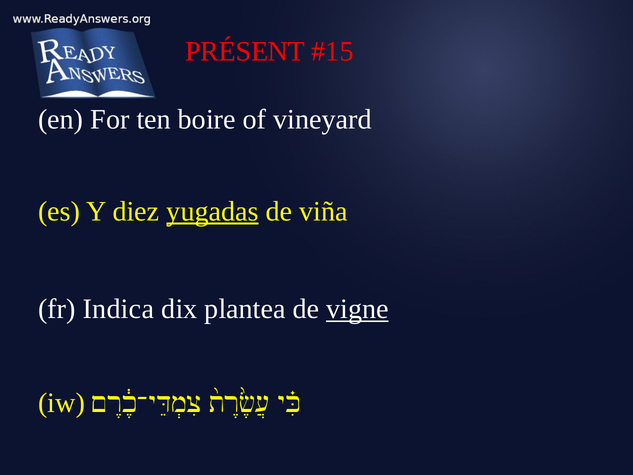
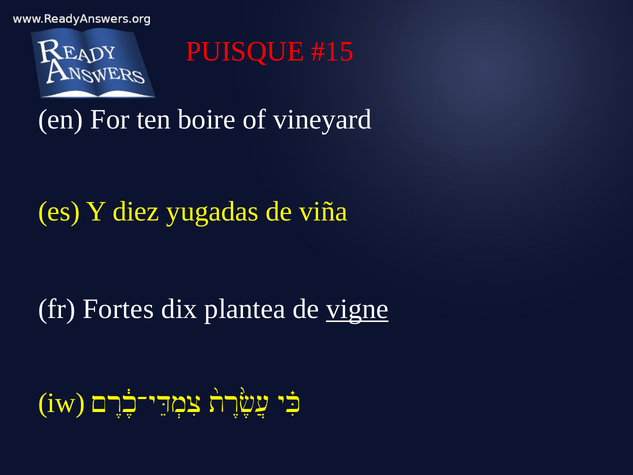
PRÉSENT: PRÉSENT -> PUISQUE
yugadas underline: present -> none
Indica: Indica -> Fortes
